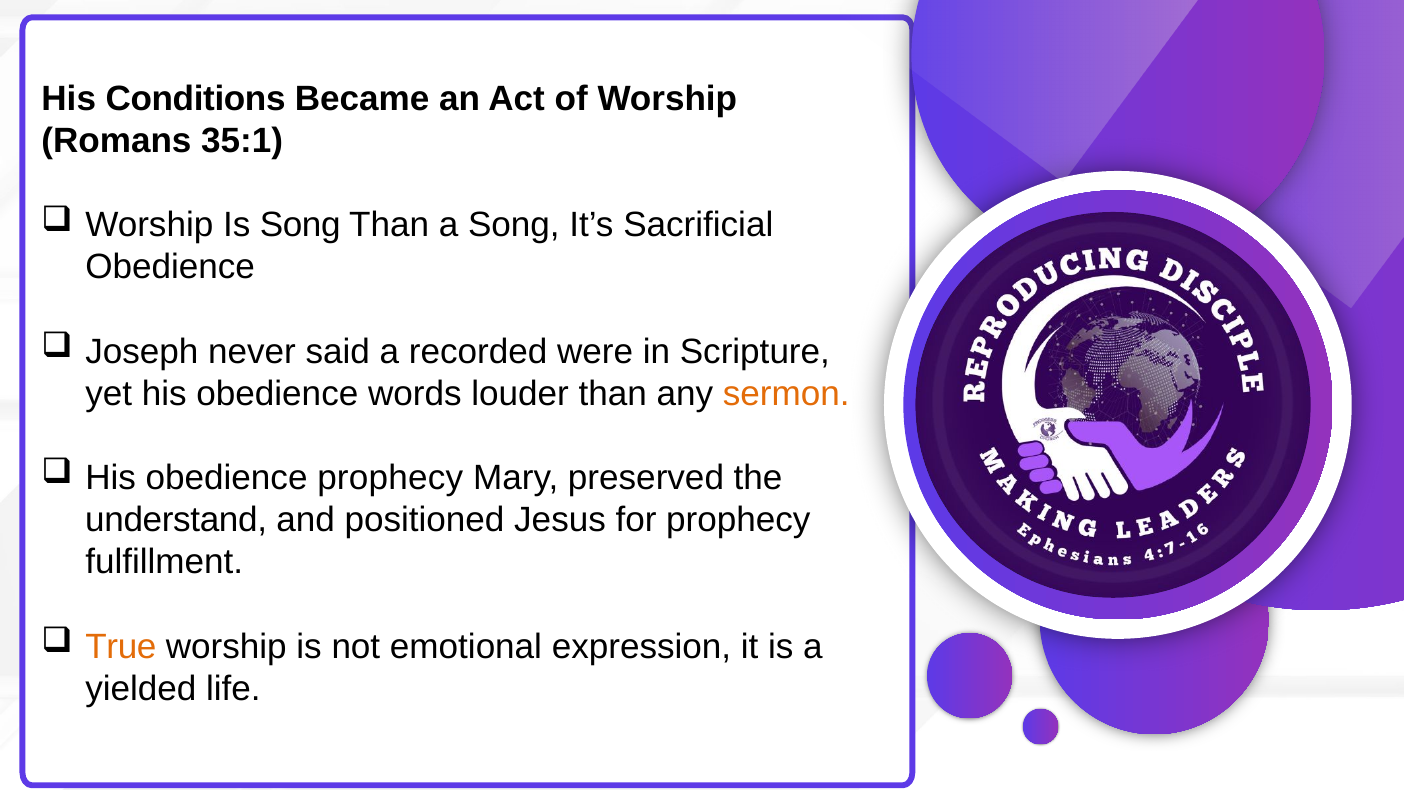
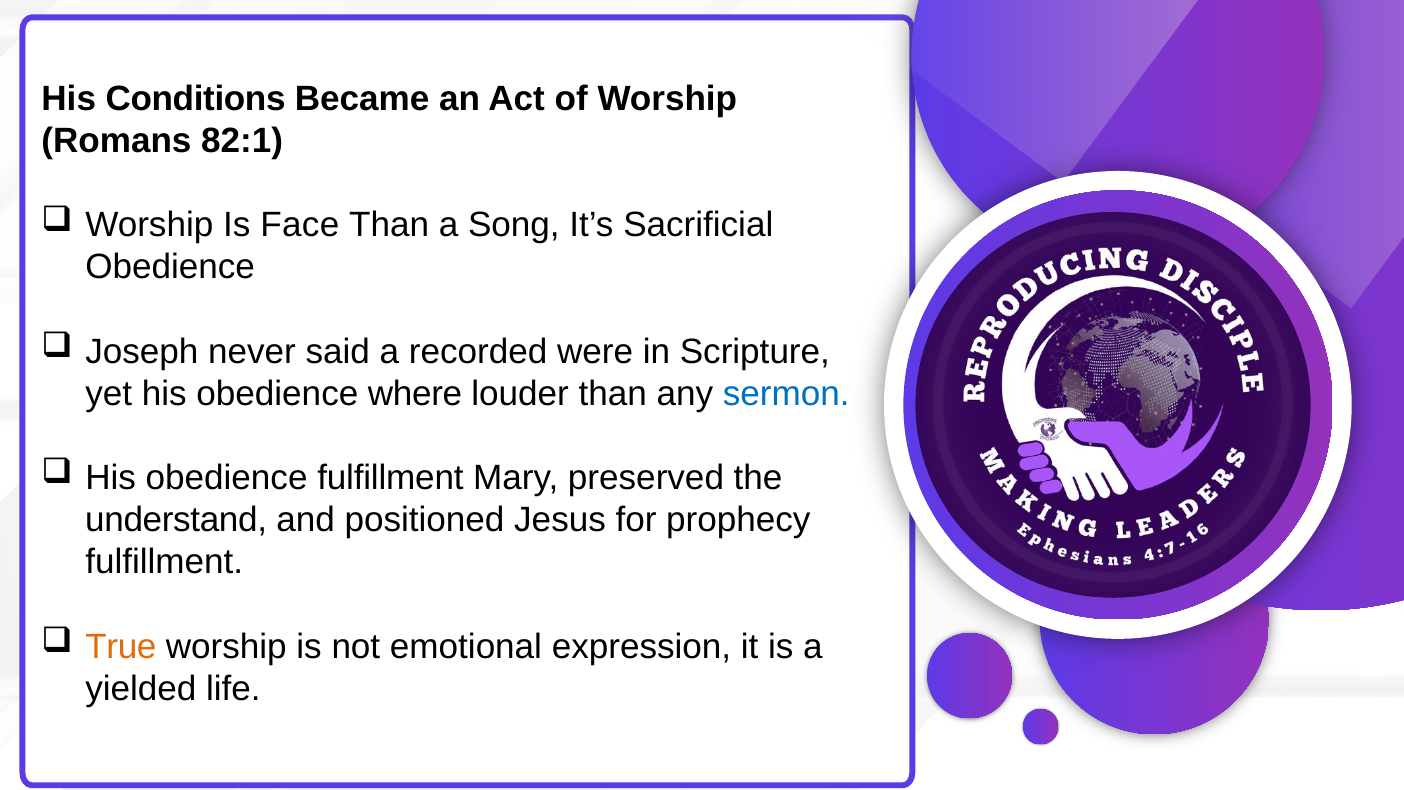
35:1: 35:1 -> 82:1
Is Song: Song -> Face
words: words -> where
sermon colour: orange -> blue
obedience prophecy: prophecy -> fulfillment
